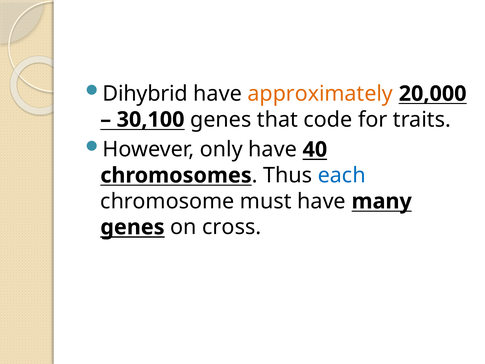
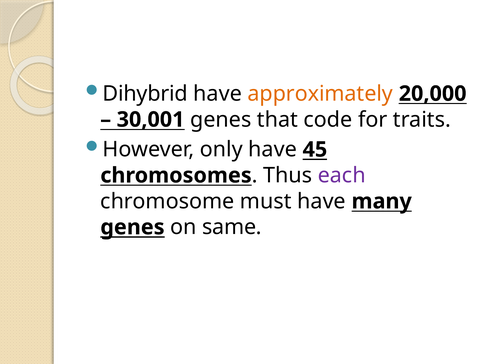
30,100: 30,100 -> 30,001
40: 40 -> 45
each colour: blue -> purple
cross: cross -> same
